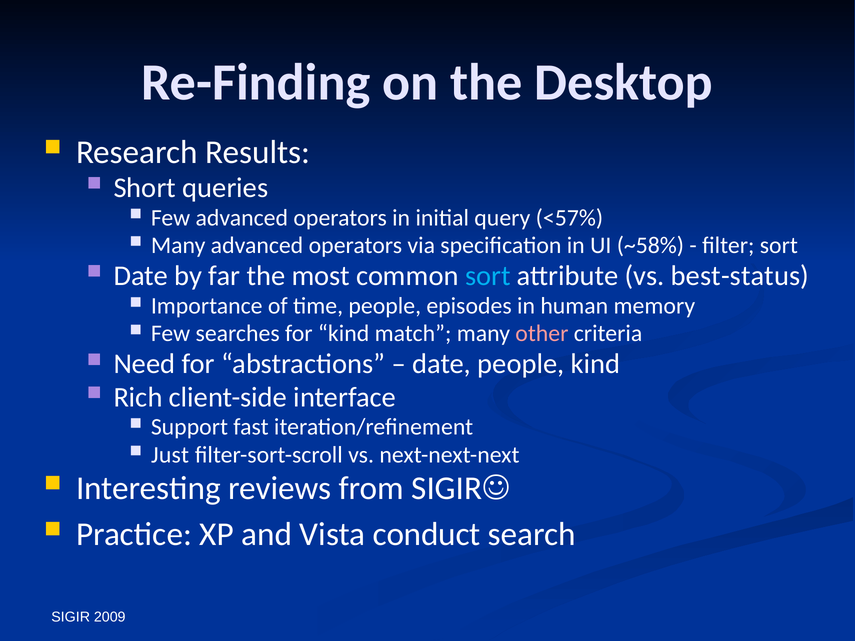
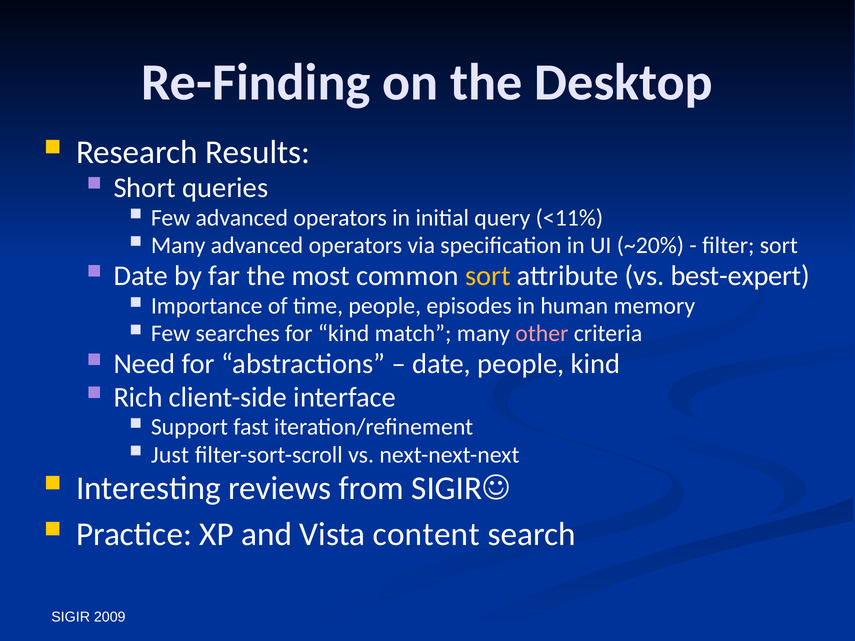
<57%: <57% -> <11%
~58%: ~58% -> ~20%
sort at (488, 276) colour: light blue -> yellow
best-status: best-status -> best-expert
conduct: conduct -> content
